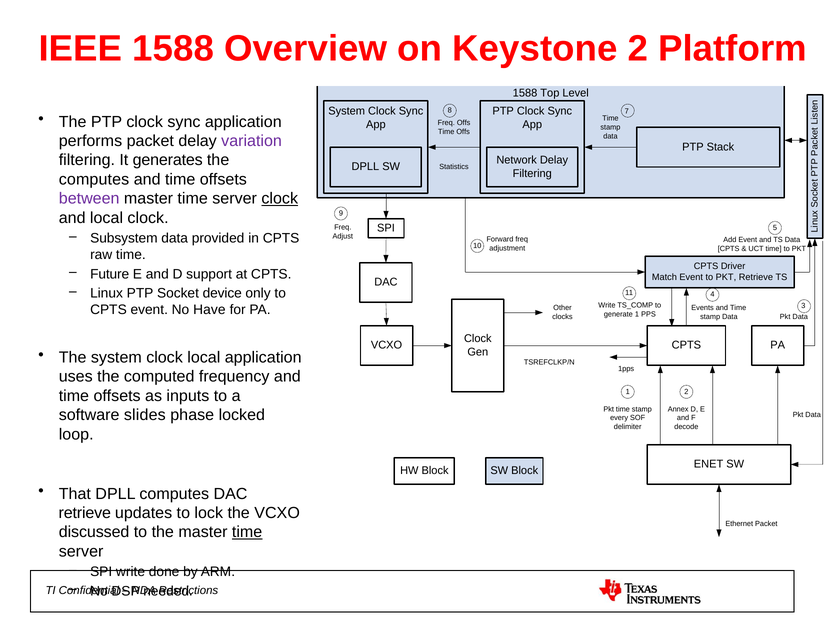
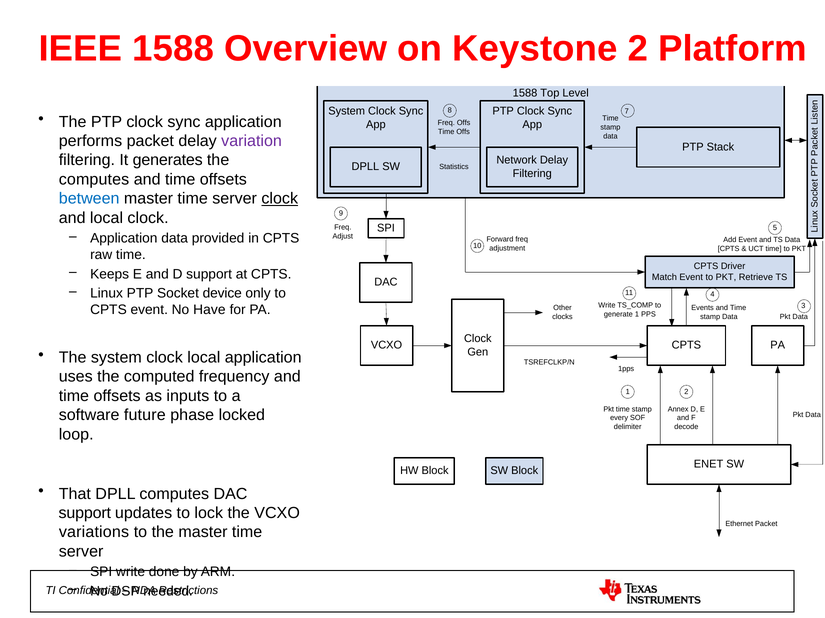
between colour: purple -> blue
Subsystem at (124, 239): Subsystem -> Application
Future: Future -> Keeps
slides: slides -> future
retrieve at (85, 514): retrieve -> support
discussed: discussed -> variations
time at (247, 533) underline: present -> none
